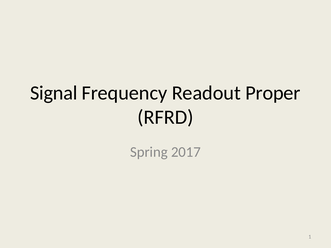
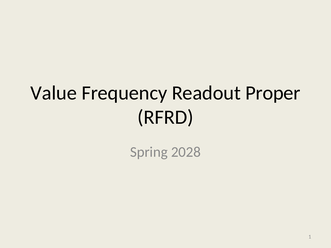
Signal: Signal -> Value
2017: 2017 -> 2028
